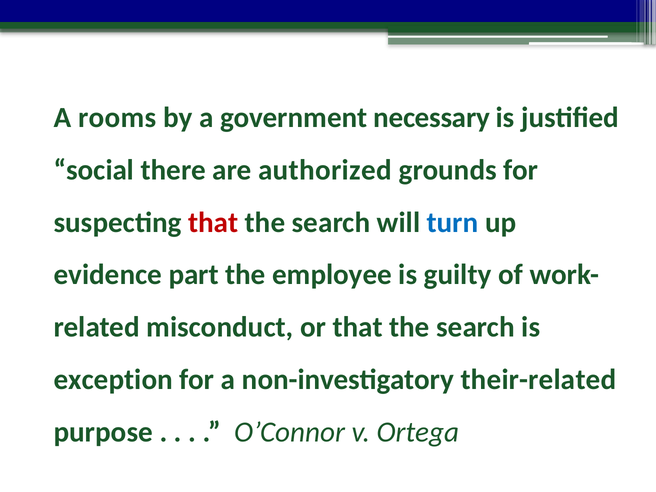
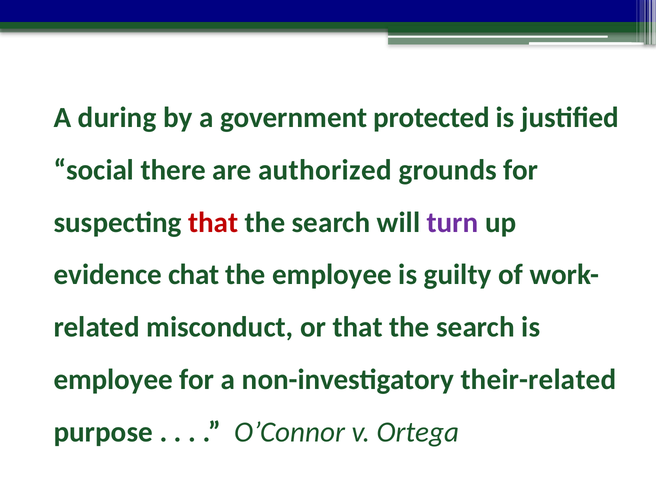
rooms: rooms -> during
necessary: necessary -> protected
turn colour: blue -> purple
part: part -> chat
exception at (113, 380): exception -> employee
